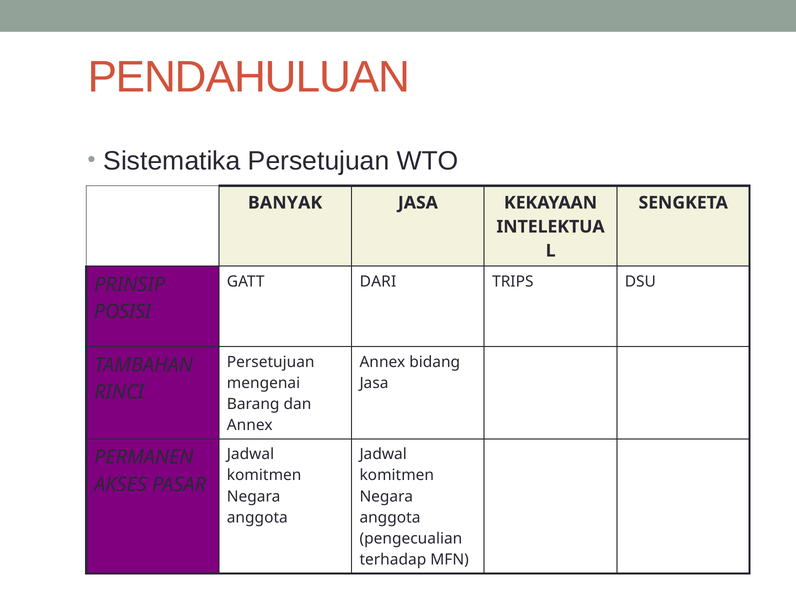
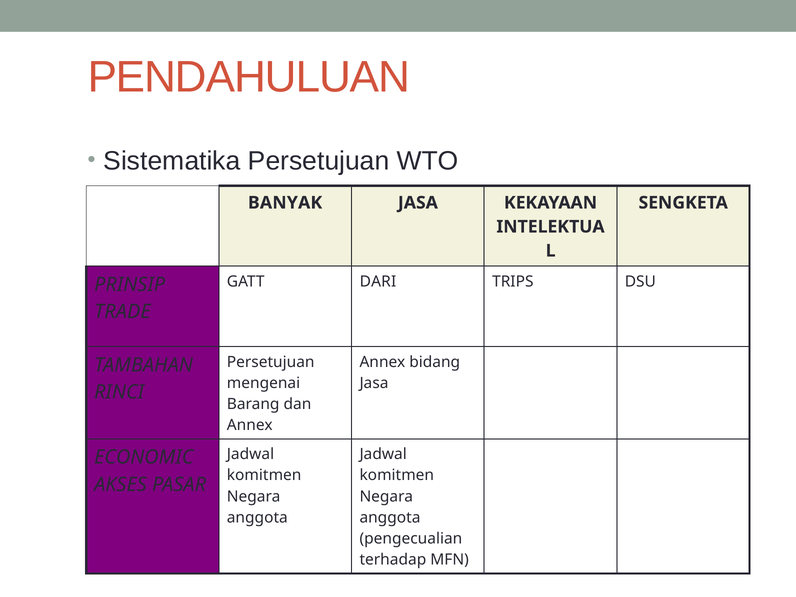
POSISI: POSISI -> TRADE
PERMANEN: PERMANEN -> ECONOMIC
